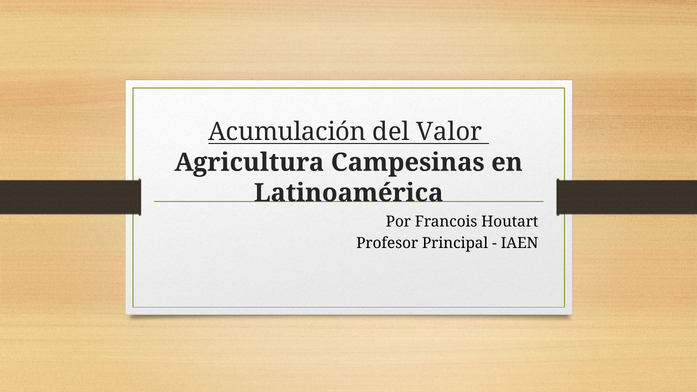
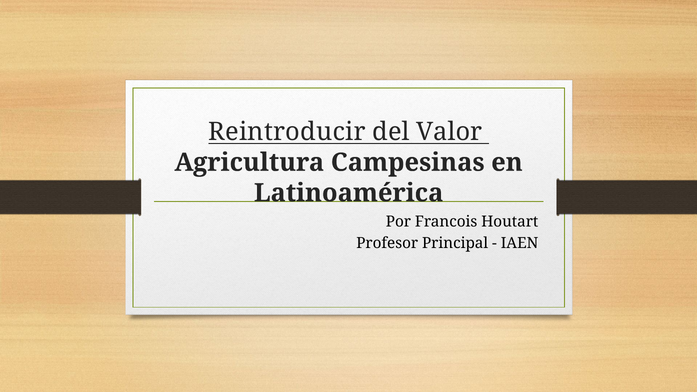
Acumulación: Acumulación -> Reintroducir
